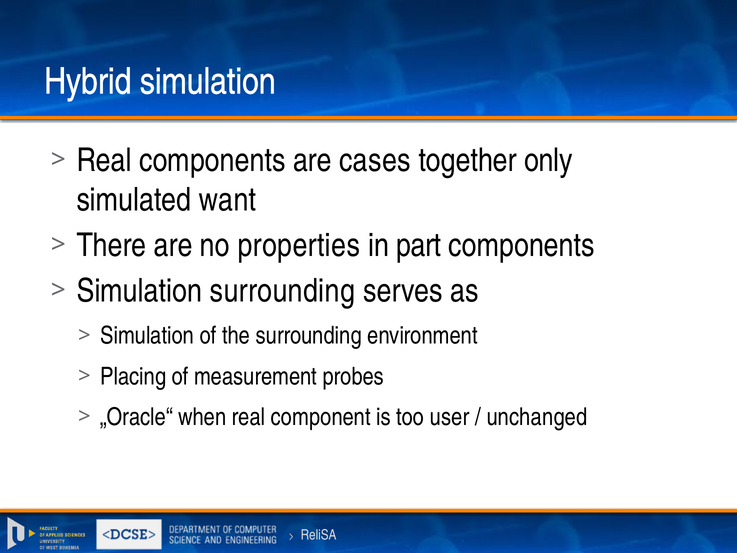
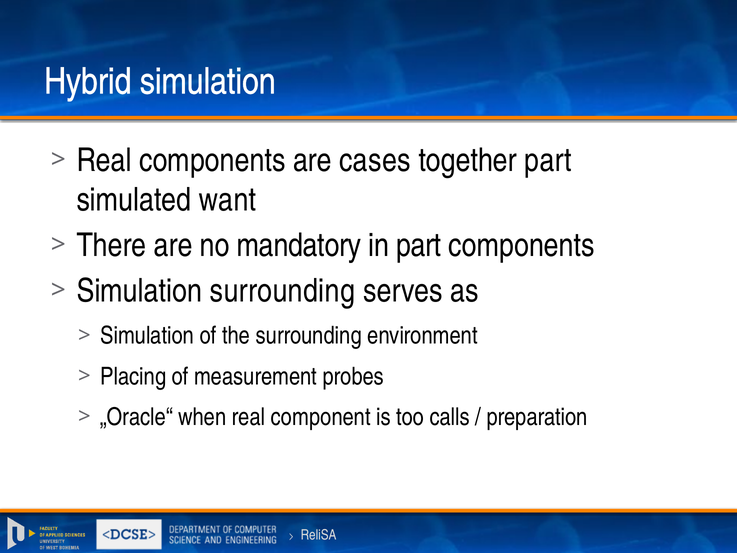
together only: only -> part
properties: properties -> mandatory
user: user -> calls
unchanged: unchanged -> preparation
